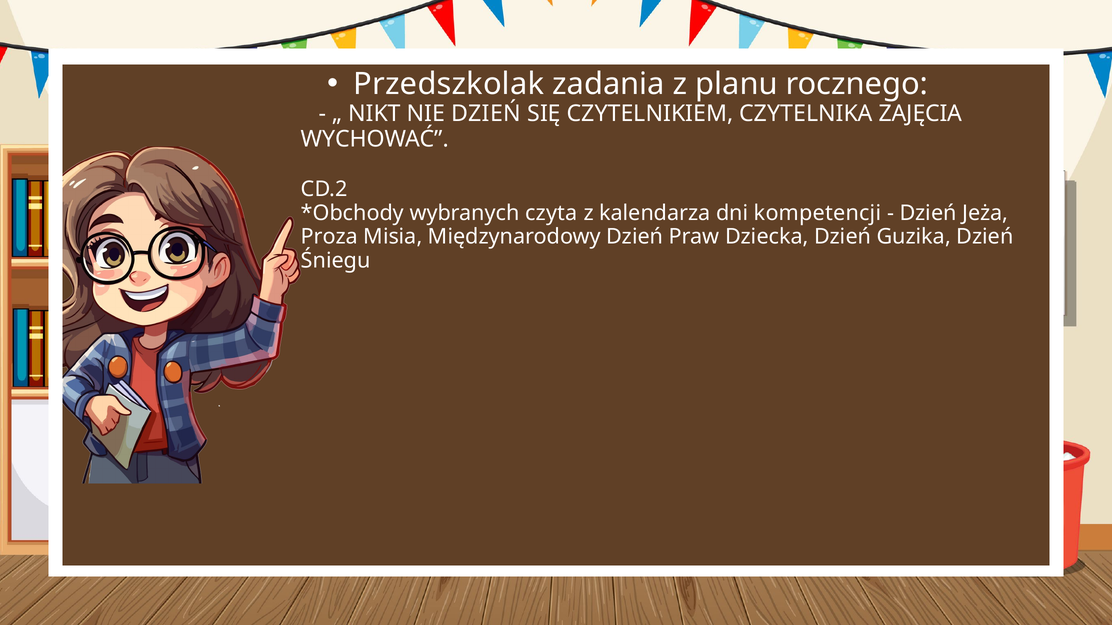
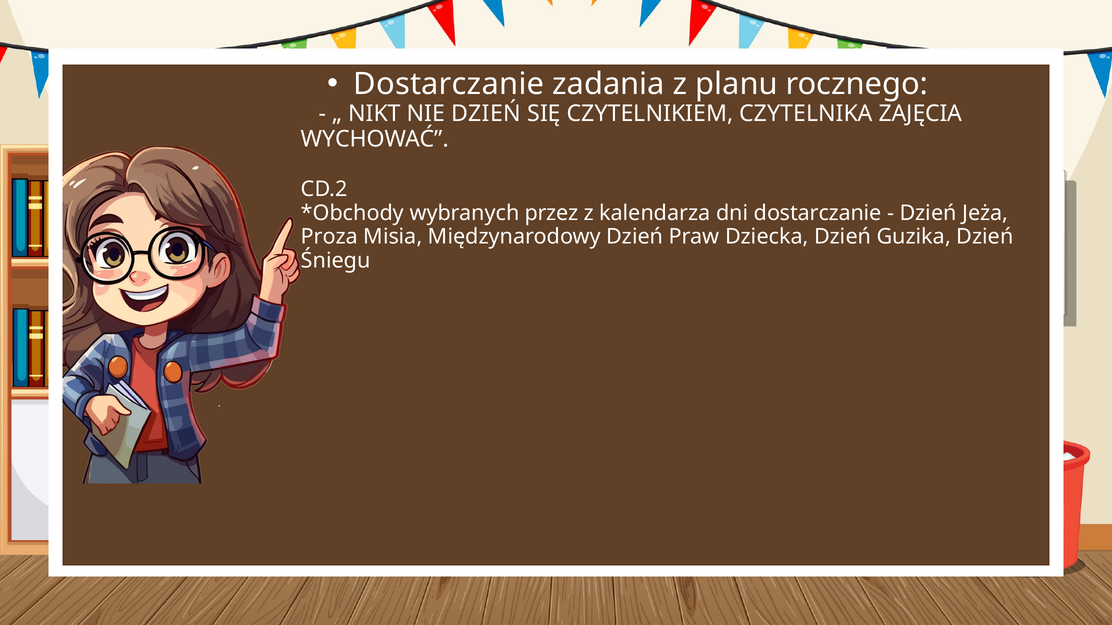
Przedszkolak at (449, 84): Przedszkolak -> Dostarczanie
czyta: czyta -> przez
dni kompetencji: kompetencji -> dostarczanie
